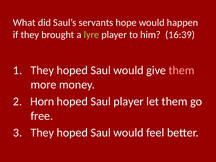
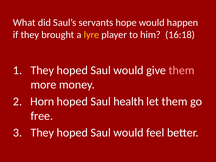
lyre colour: light green -> yellow
16:39: 16:39 -> 16:18
Saul player: player -> health
